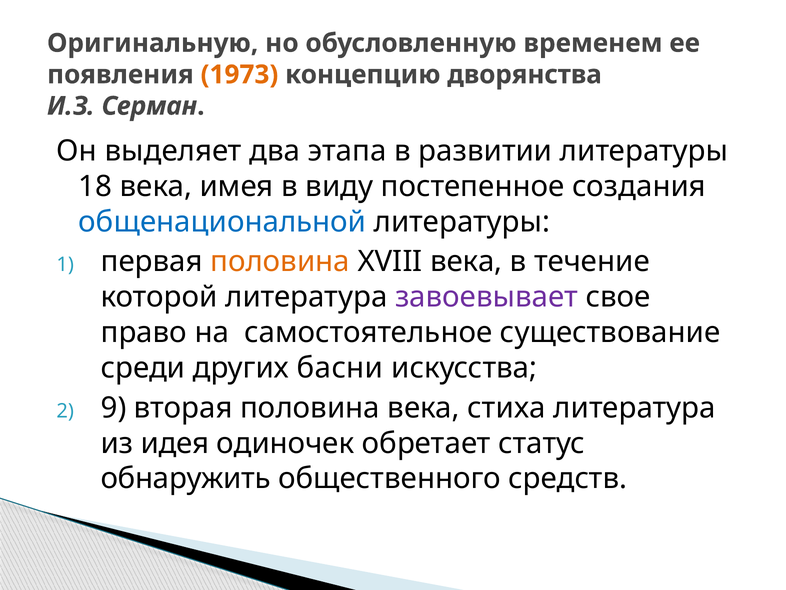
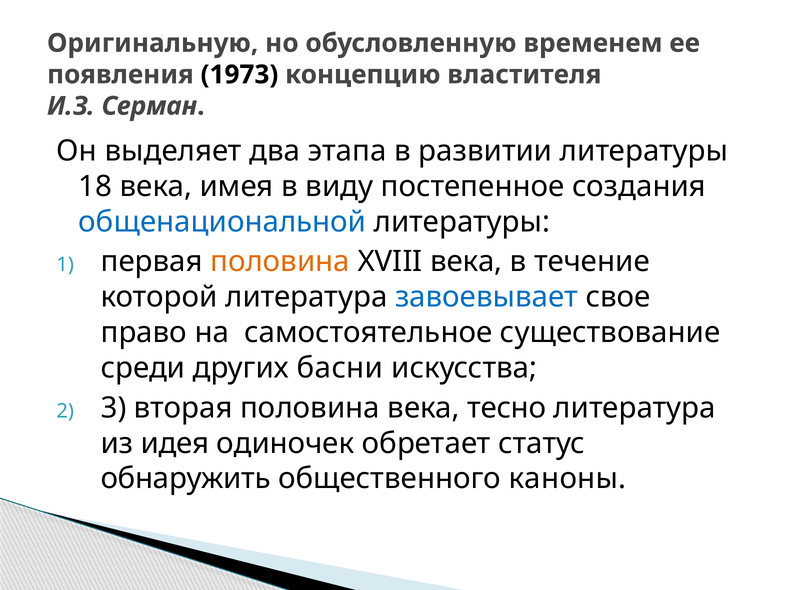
1973 colour: orange -> black
дворянства: дворянства -> властителя
завоевывает colour: purple -> blue
9: 9 -> 3
стиха: стиха -> тесно
средств: средств -> каноны
